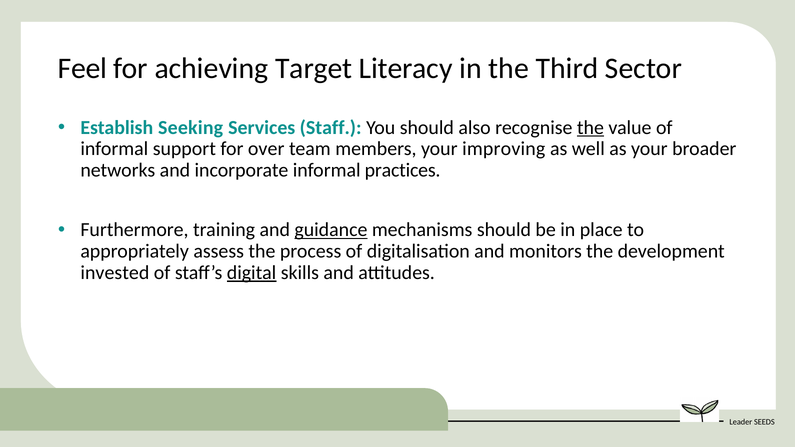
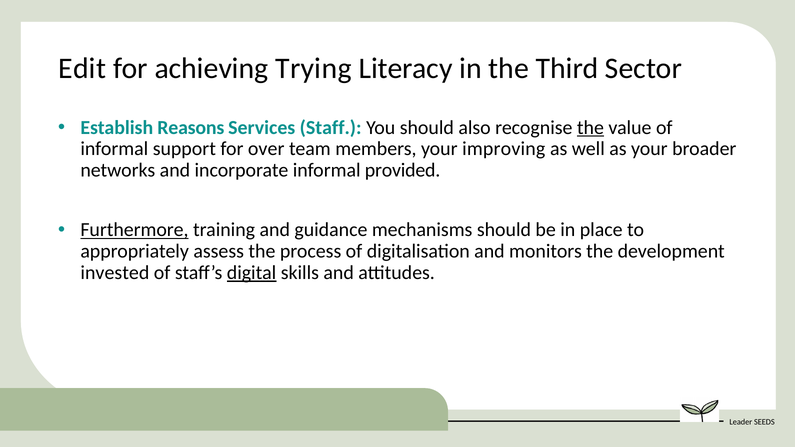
Feel: Feel -> Edit
Target: Target -> Trying
Seeking: Seeking -> Reasons
practices: practices -> provided
Furthermore underline: none -> present
guidance underline: present -> none
